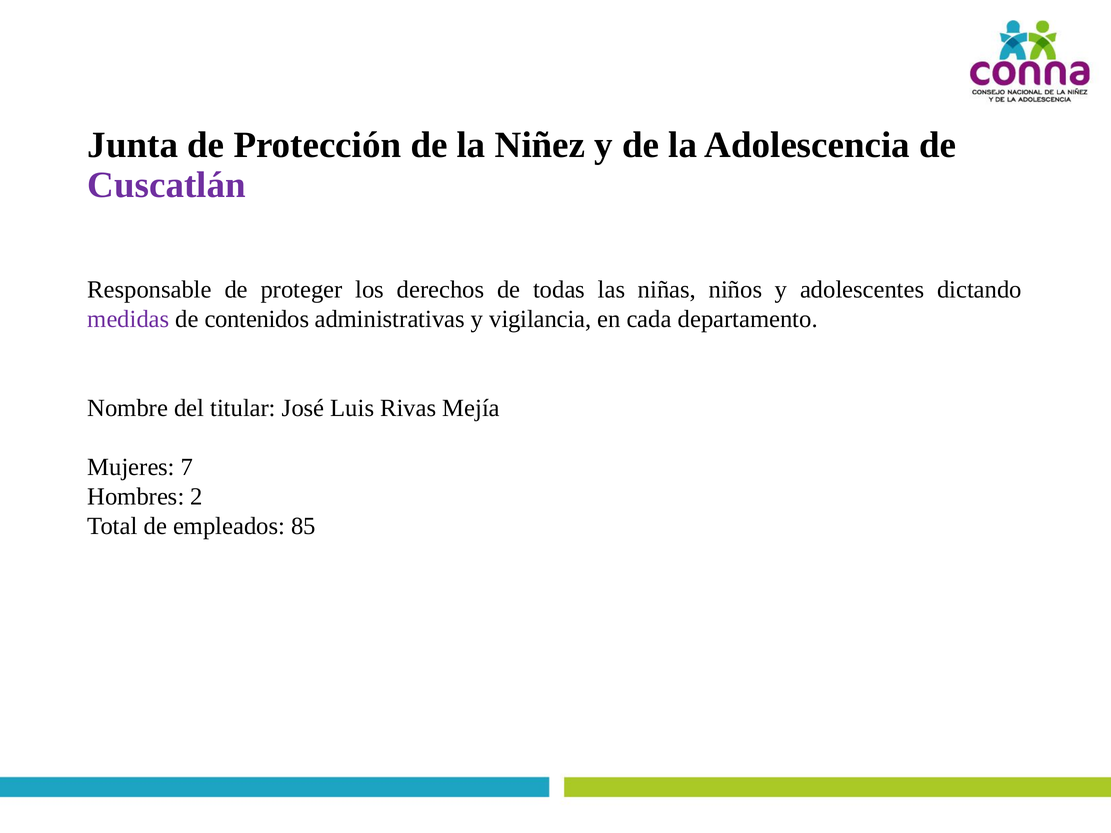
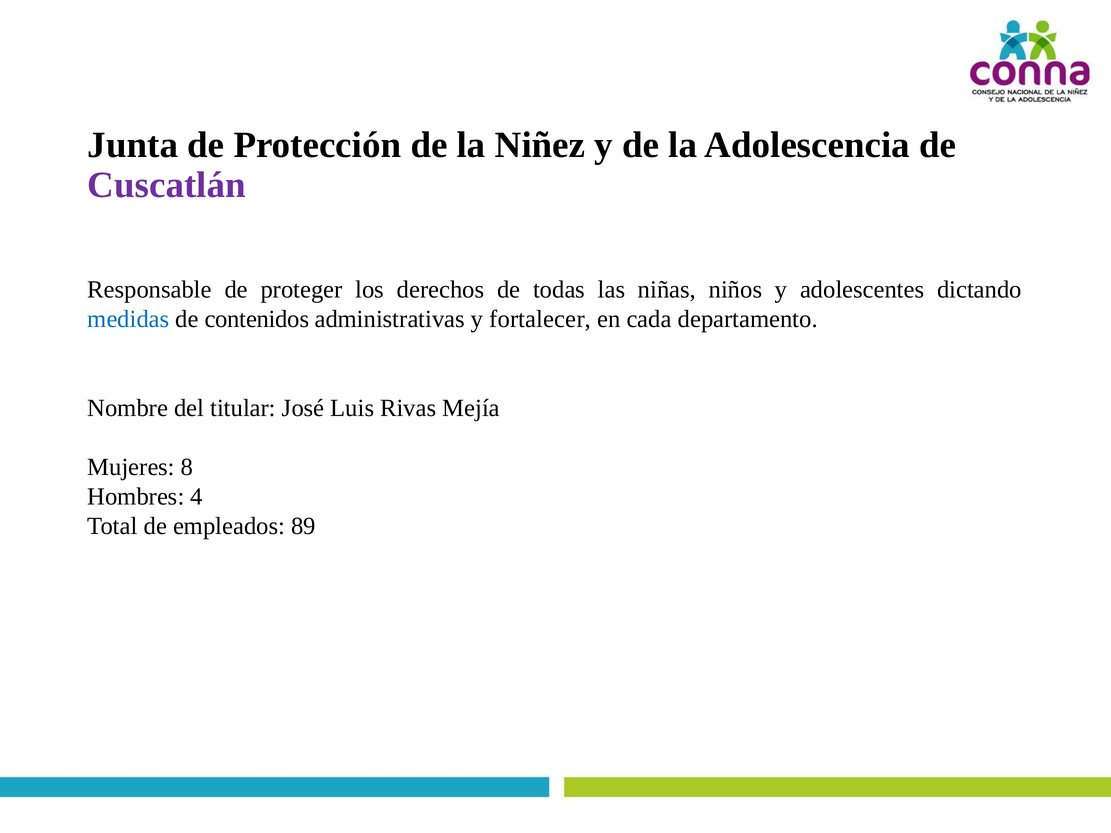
medidas colour: purple -> blue
vigilancia: vigilancia -> fortalecer
7: 7 -> 8
2: 2 -> 4
85: 85 -> 89
